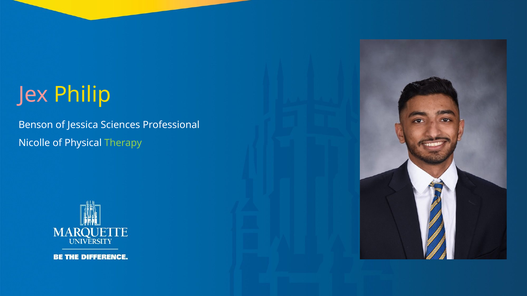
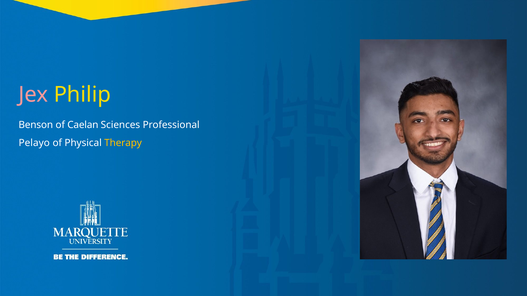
Jessica: Jessica -> Caelan
Nicolle: Nicolle -> Pelayo
Therapy colour: light green -> yellow
